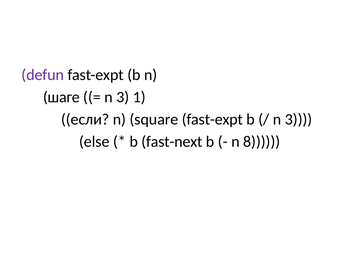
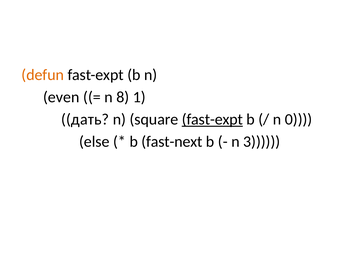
defun colour: purple -> orange
шаге: шаге -> even
3 at (123, 97): 3 -> 8
если: если -> дать
fast-expt at (212, 120) underline: none -> present
3 at (299, 120): 3 -> 0
8: 8 -> 3
